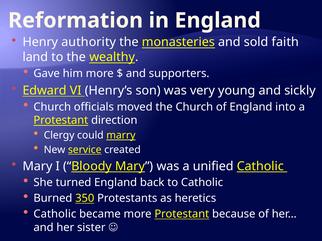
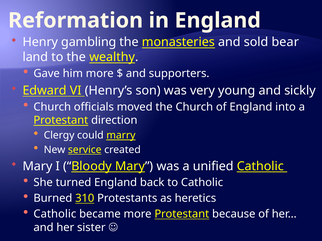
authority: authority -> gambling
faith: faith -> bear
350: 350 -> 310
